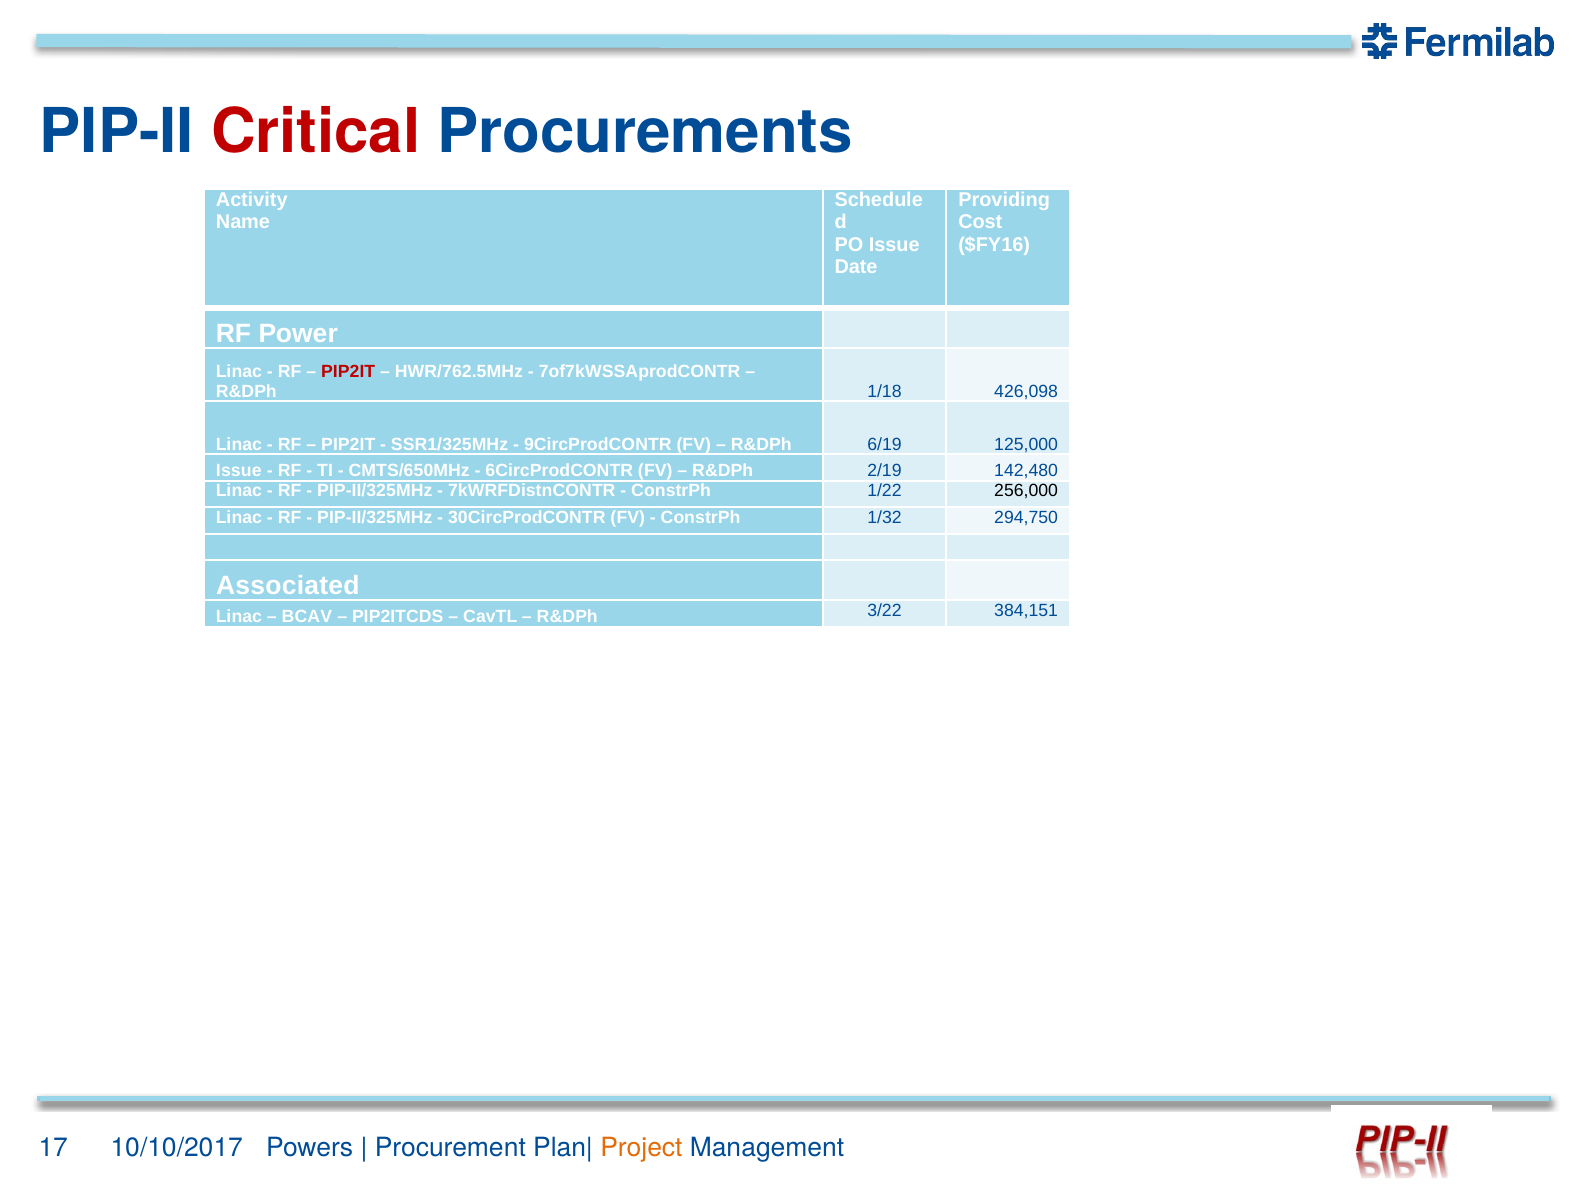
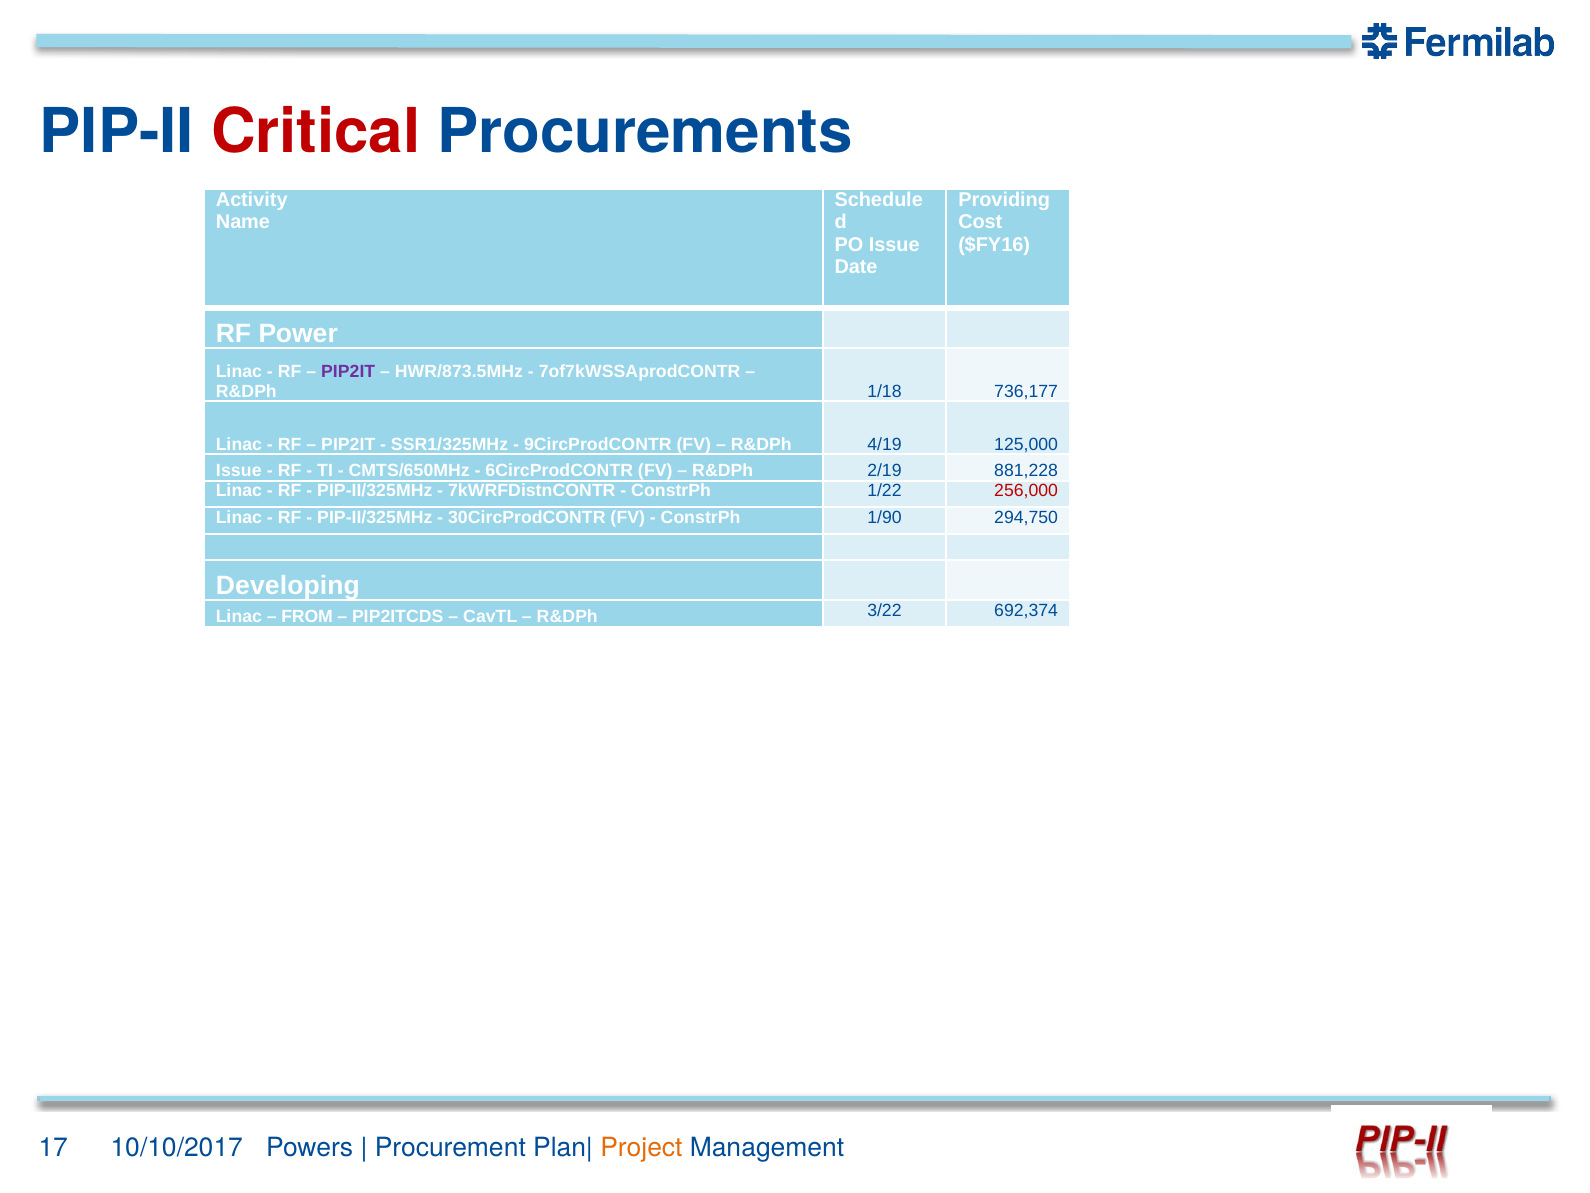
PIP2IT at (348, 371) colour: red -> purple
HWR/762.5MHz: HWR/762.5MHz -> HWR/873.5MHz
426,098: 426,098 -> 736,177
6/19: 6/19 -> 4/19
142,480: 142,480 -> 881,228
256,000 colour: black -> red
1/32: 1/32 -> 1/90
Associated: Associated -> Developing
BCAV: BCAV -> FROM
384,151: 384,151 -> 692,374
